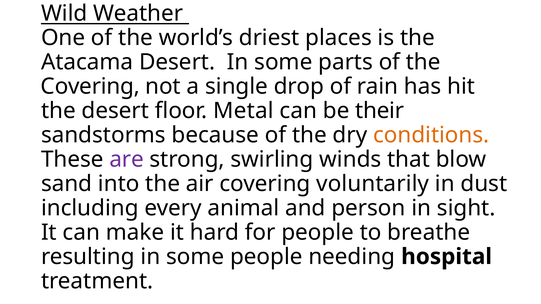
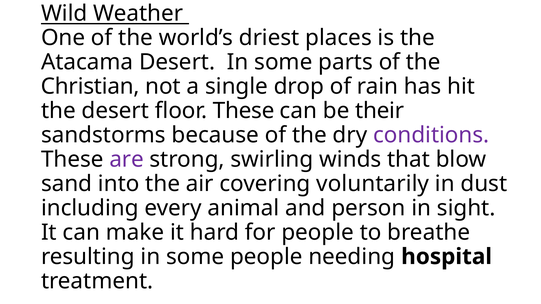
Covering at (90, 86): Covering -> Christian
floor Metal: Metal -> These
conditions colour: orange -> purple
